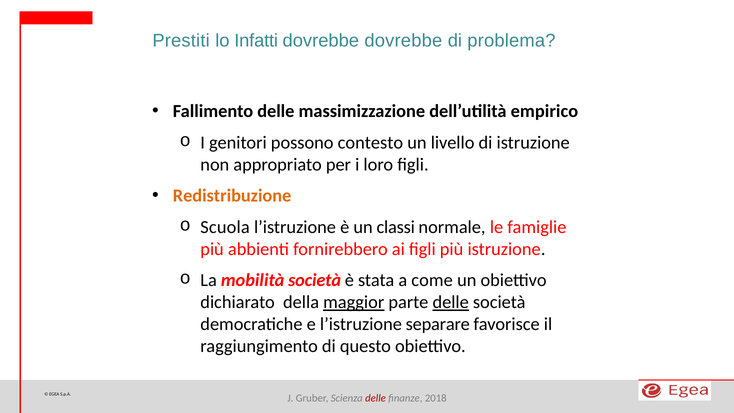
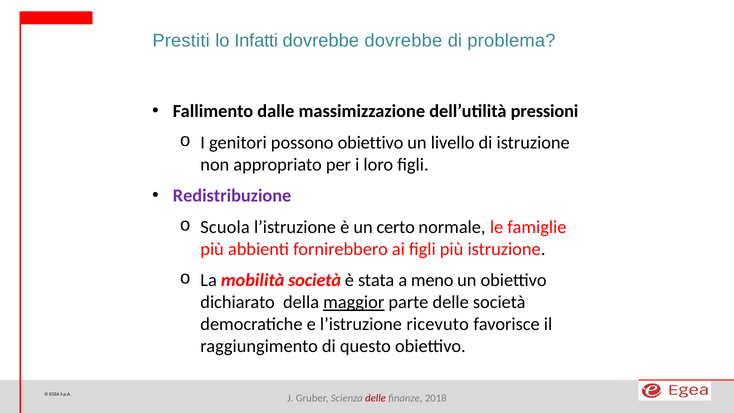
Fallimento delle: delle -> dalle
empirico: empirico -> pressioni
possono contesto: contesto -> obiettivo
Redistribuzione colour: orange -> purple
classi: classi -> certo
come: come -> meno
delle at (451, 302) underline: present -> none
separare: separare -> ricevuto
